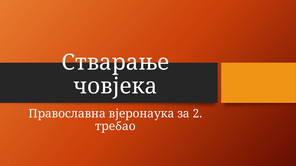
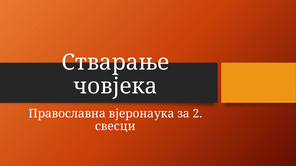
требао: требао -> свесци
